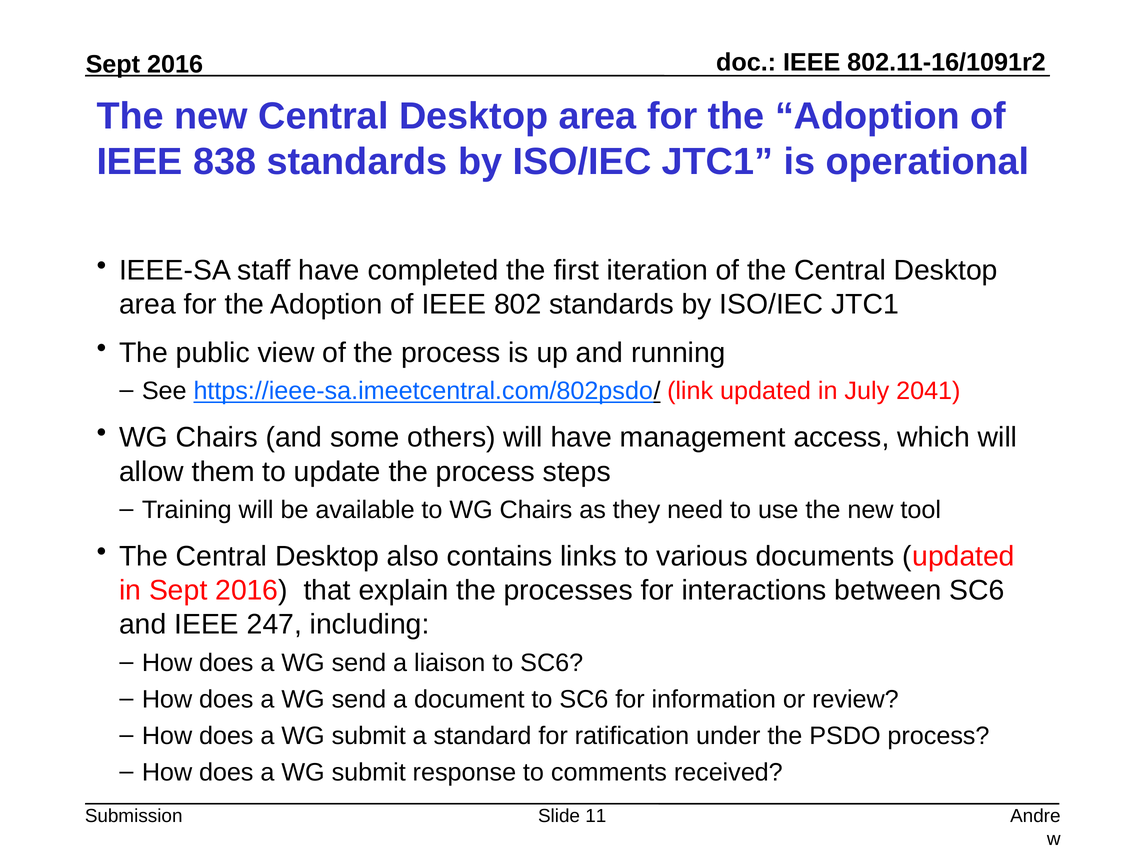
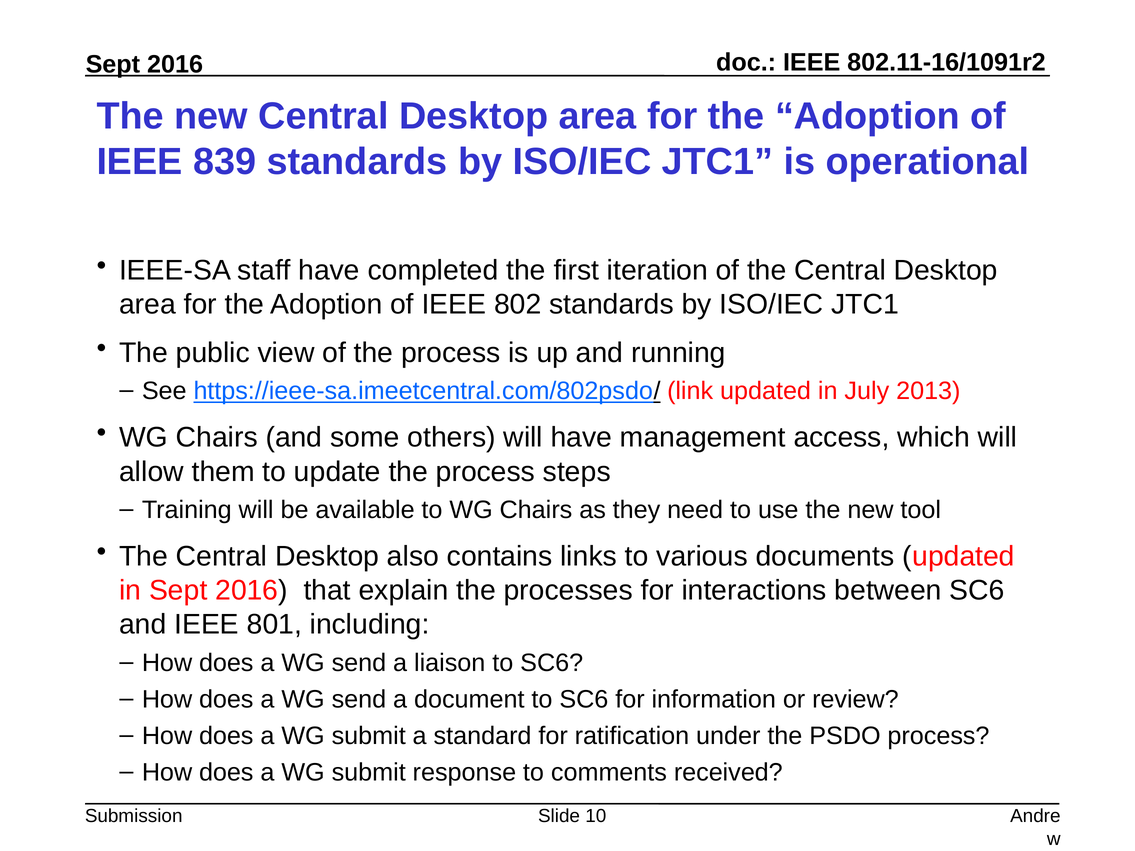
838: 838 -> 839
2041: 2041 -> 2013
247: 247 -> 801
11: 11 -> 10
